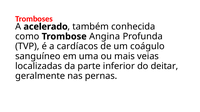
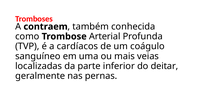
acelerado: acelerado -> contraem
Angina: Angina -> Arterial
